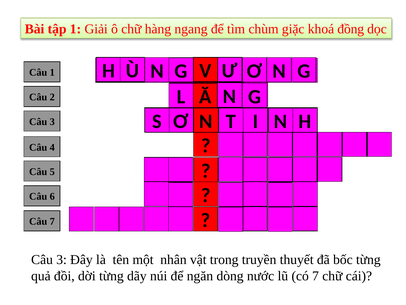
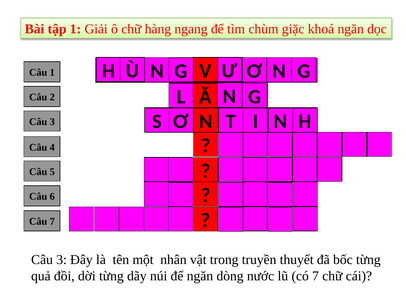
khoá đồng: đồng -> ngăn
